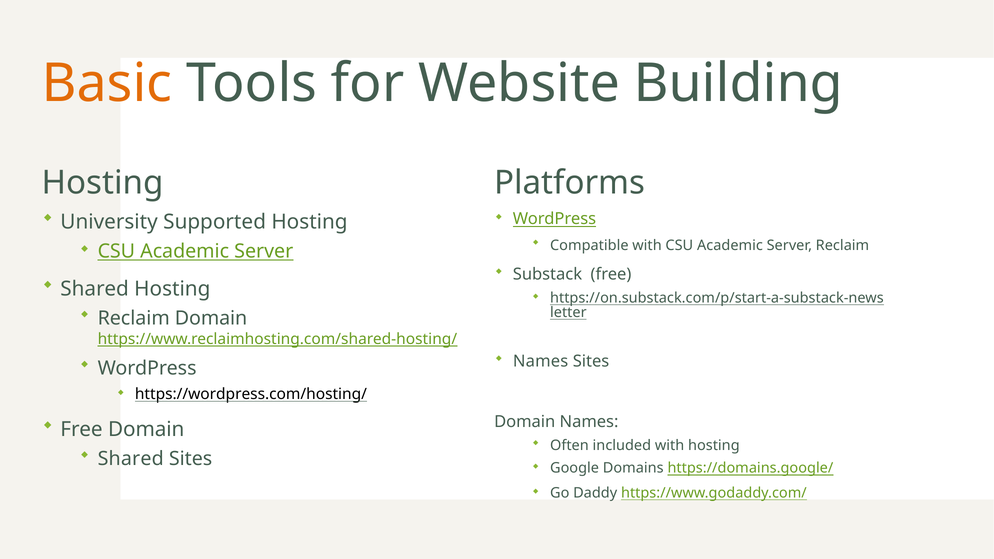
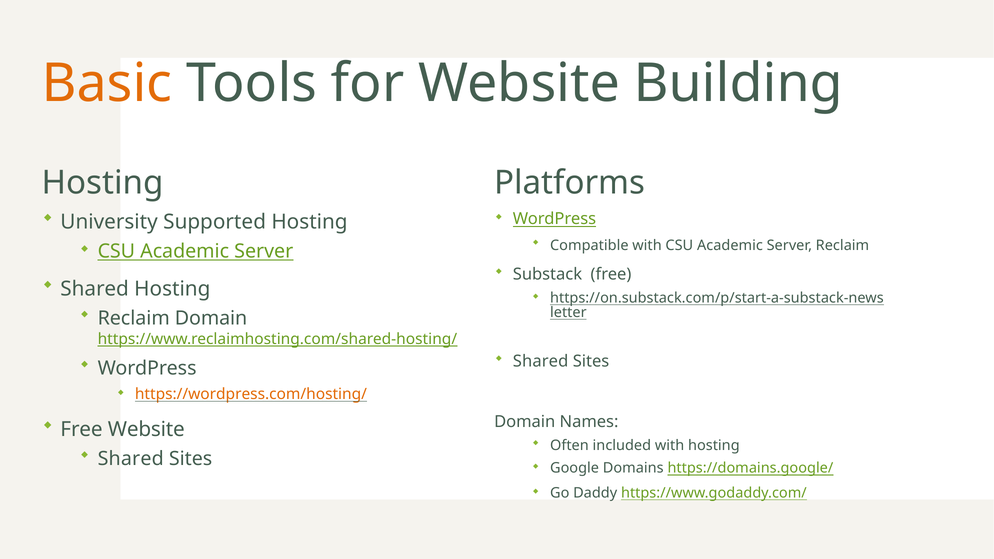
Names at (541, 362): Names -> Shared
https://wordpress.com/hosting/ colour: black -> orange
Free Domain: Domain -> Website
